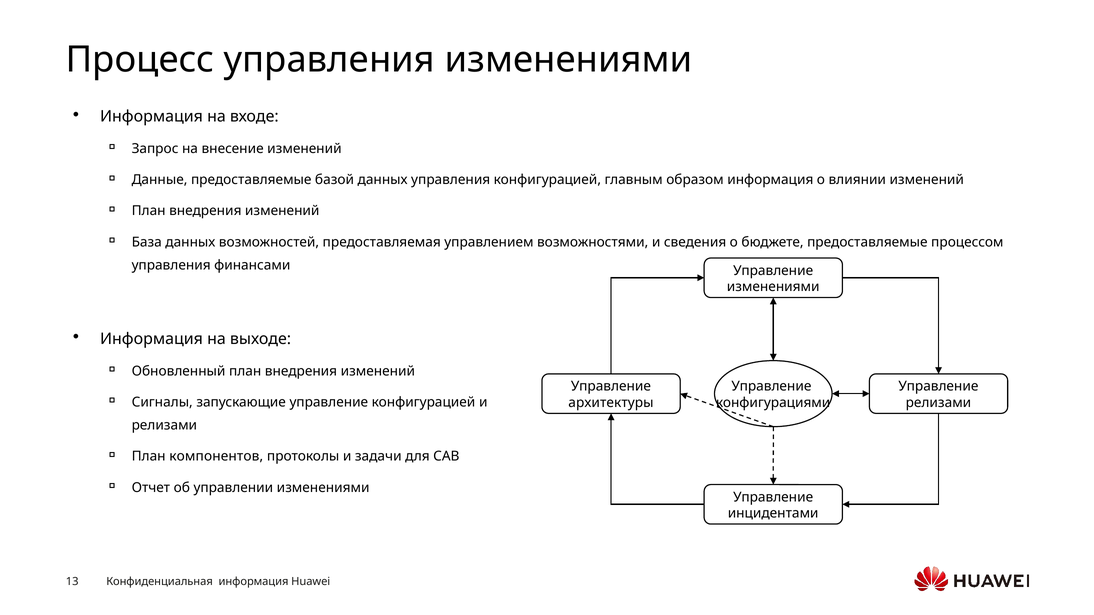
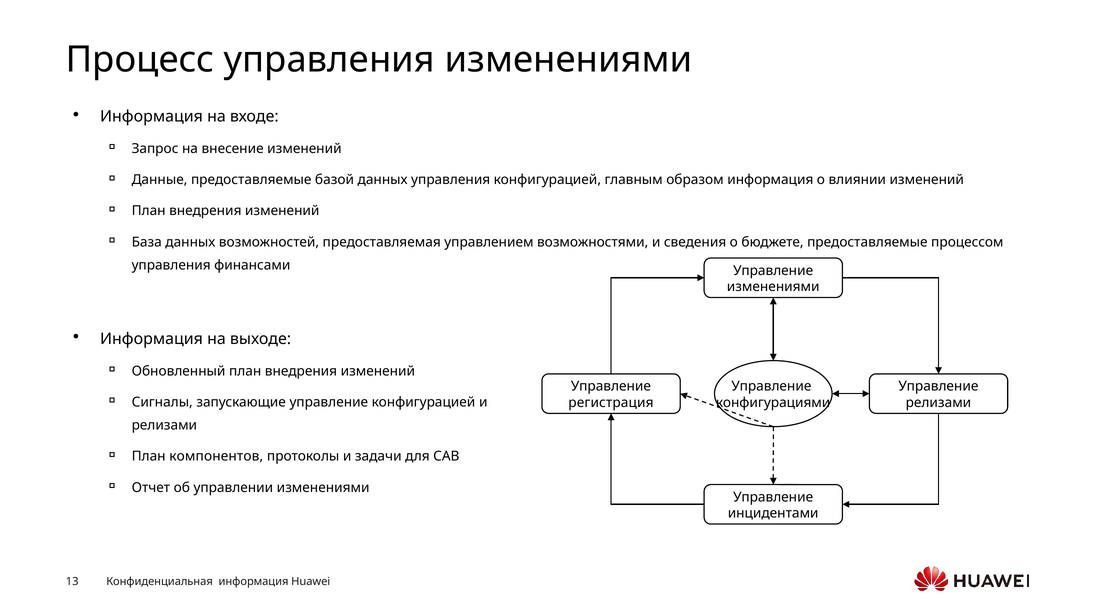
архитектуры: архитектуры -> регистрация
